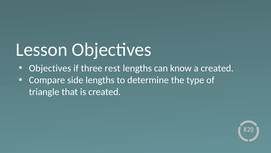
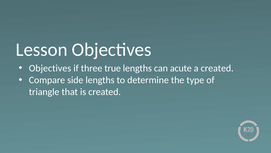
rest: rest -> true
know: know -> acute
